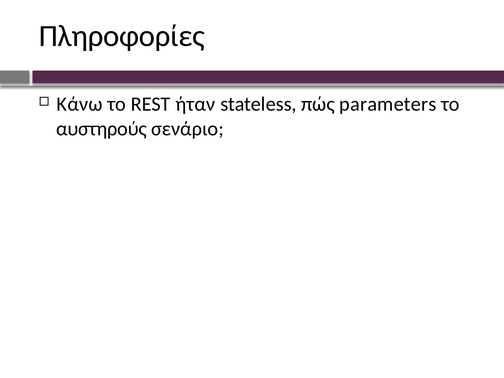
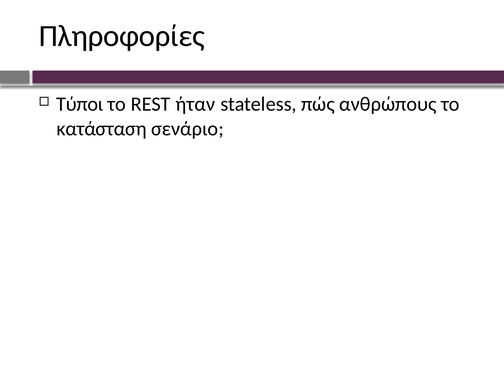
Κάνω: Κάνω -> Τύποι
parameters: parameters -> ανθρώπους
αυστηρούς: αυστηρούς -> κατάσταση
